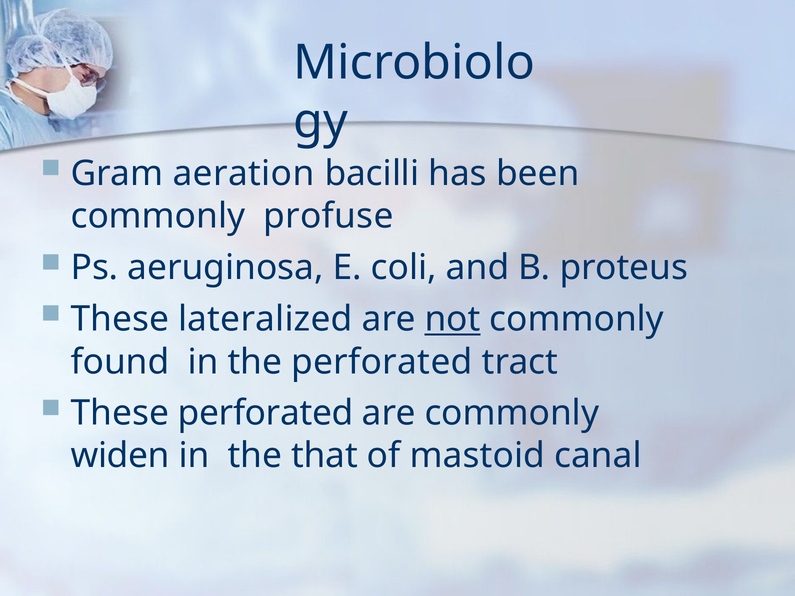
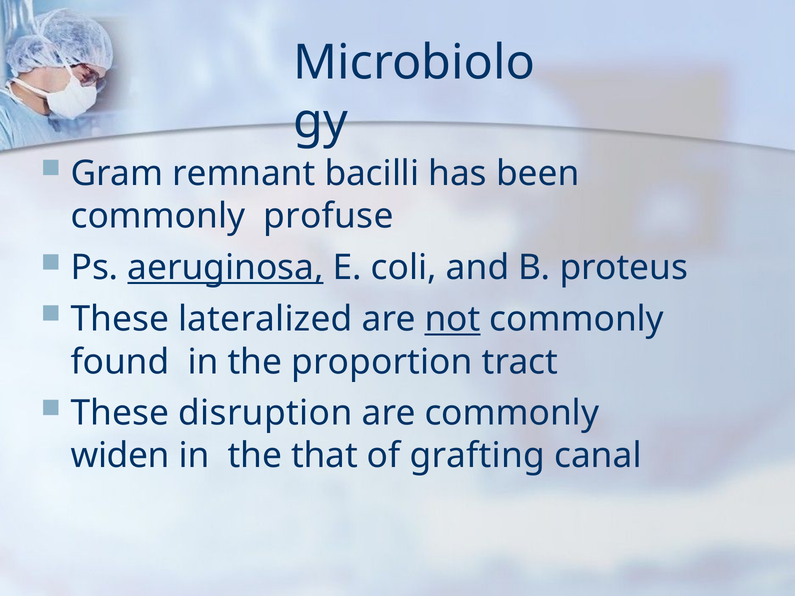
aeration: aeration -> remnant
aeruginosa underline: none -> present
the perforated: perforated -> proportion
These perforated: perforated -> disruption
mastoid: mastoid -> grafting
